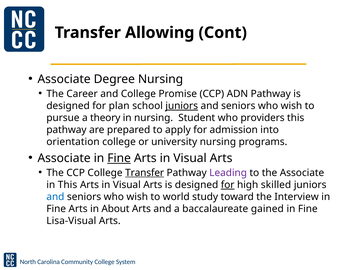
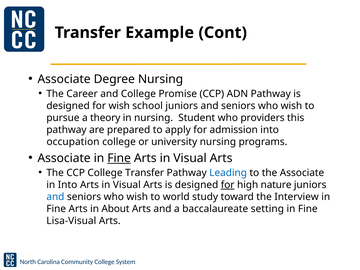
Allowing: Allowing -> Example
for plan: plan -> wish
juniors at (182, 106) underline: present -> none
orientation: orientation -> occupation
Transfer at (145, 173) underline: present -> none
Leading colour: purple -> blue
in This: This -> Into
skilled: skilled -> nature
gained: gained -> setting
